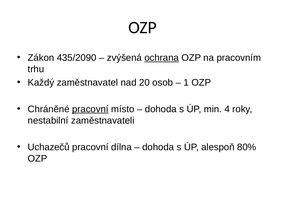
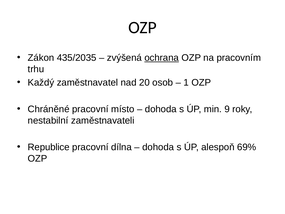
435/2090: 435/2090 -> 435/2035
pracovní at (90, 109) underline: present -> none
4: 4 -> 9
Uchazečů: Uchazečů -> Republice
80%: 80% -> 69%
